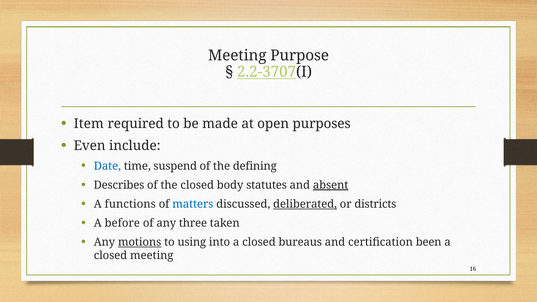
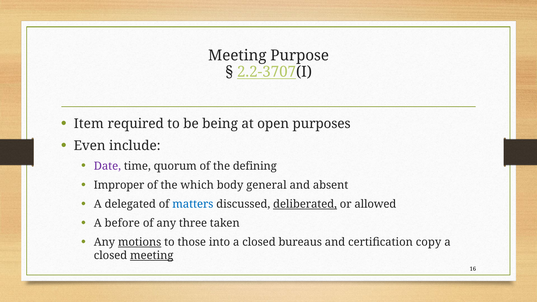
made: made -> being
Date colour: blue -> purple
suspend: suspend -> quorum
Describes: Describes -> Improper
the closed: closed -> which
statutes: statutes -> general
absent underline: present -> none
functions: functions -> delegated
districts: districts -> allowed
using: using -> those
been: been -> copy
meeting at (152, 256) underline: none -> present
